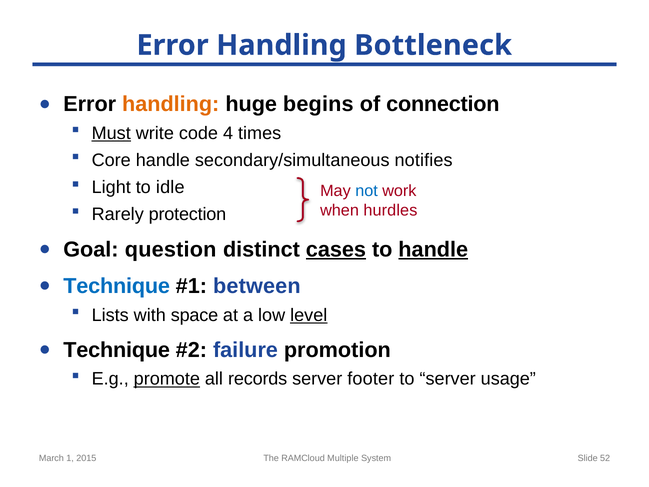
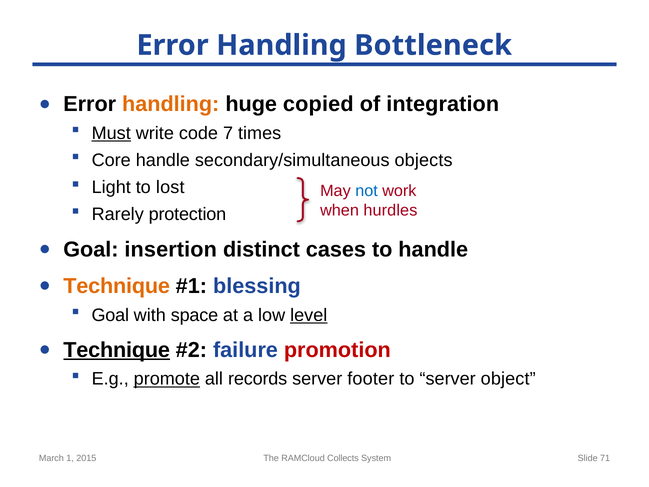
begins: begins -> copied
connection: connection -> integration
4: 4 -> 7
notifies: notifies -> objects
idle: idle -> lost
question: question -> insertion
cases underline: present -> none
handle at (433, 249) underline: present -> none
Technique at (117, 286) colour: blue -> orange
between: between -> blessing
Lists at (110, 315): Lists -> Goal
Technique at (117, 350) underline: none -> present
promotion colour: black -> red
usage: usage -> object
Multiple: Multiple -> Collects
52: 52 -> 71
